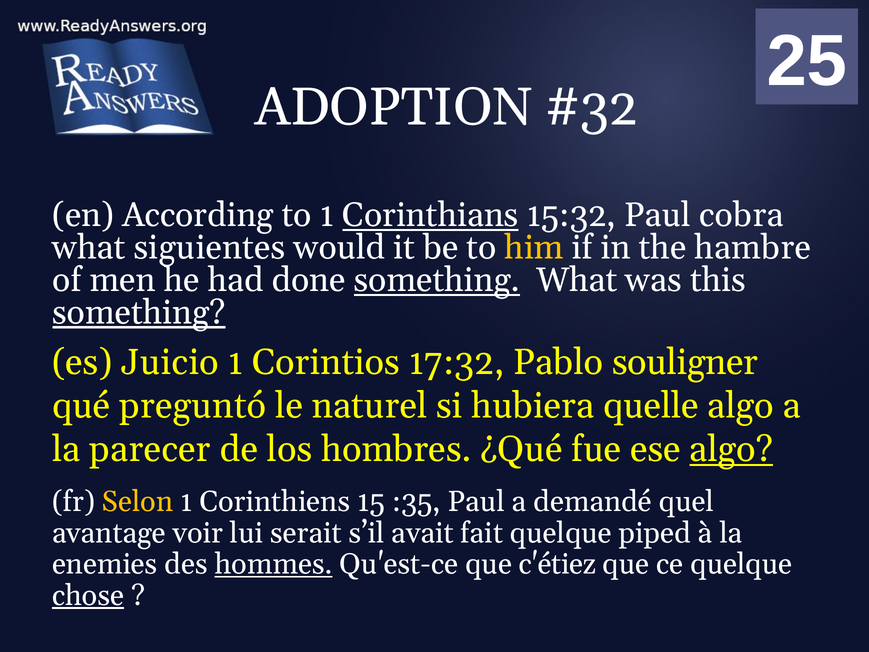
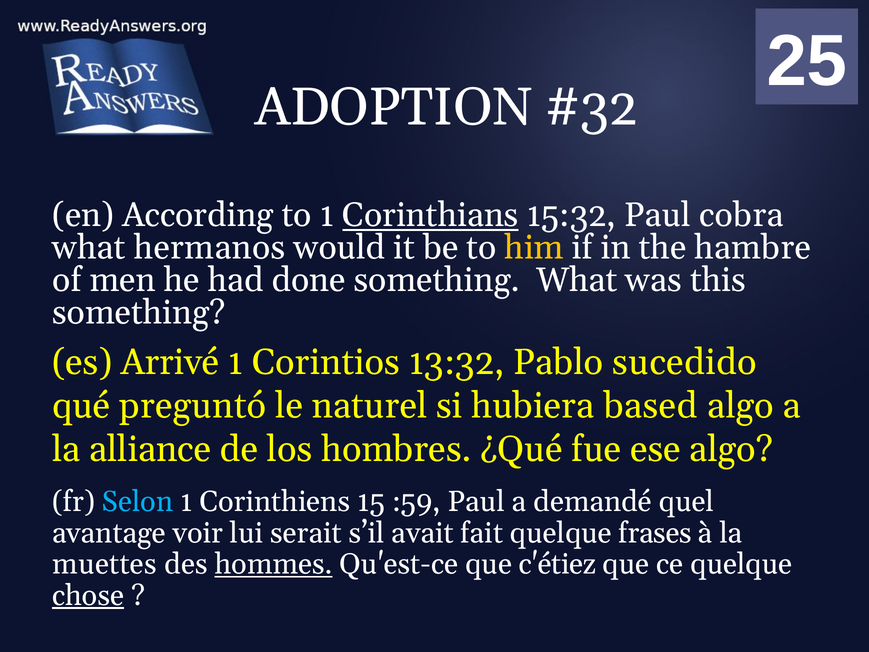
siguientes: siguientes -> hermanos
something at (437, 280) underline: present -> none
something at (139, 313) underline: present -> none
Juicio: Juicio -> Arrivé
17:32: 17:32 -> 13:32
souligner: souligner -> sucedido
quelle: quelle -> based
parecer: parecer -> alliance
algo at (731, 449) underline: present -> none
Selon colour: yellow -> light blue
:35: :35 -> :59
piped: piped -> frases
enemies: enemies -> muettes
